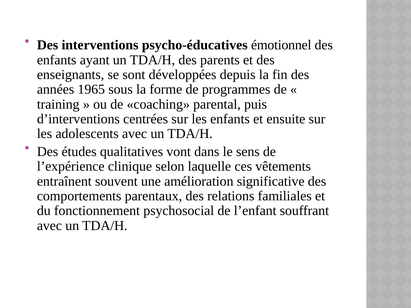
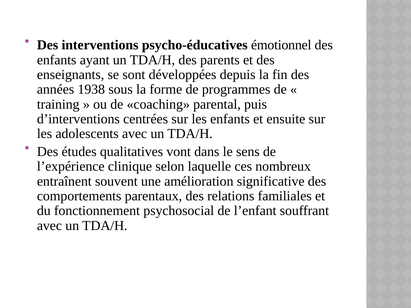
1965: 1965 -> 1938
vêtements: vêtements -> nombreux
